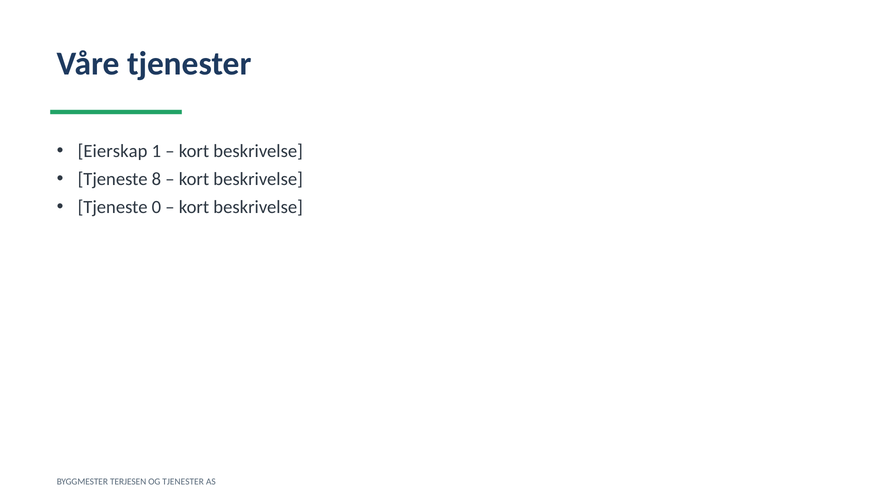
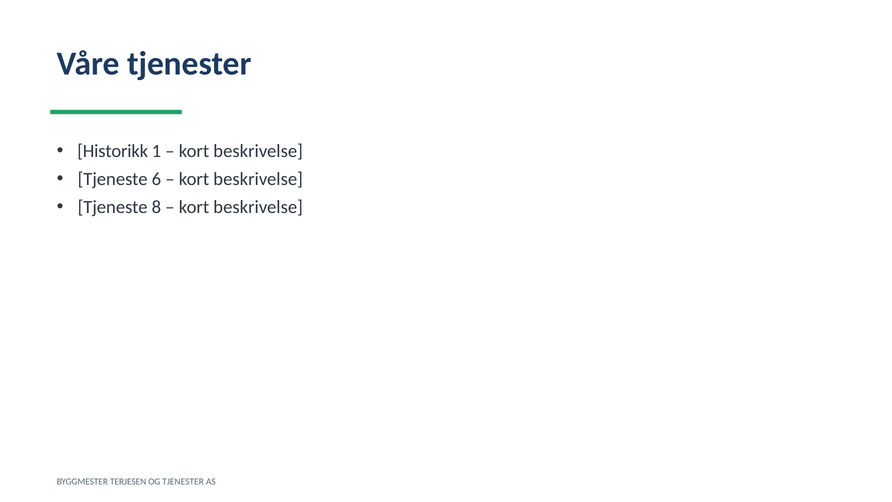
Eierskap: Eierskap -> Historikk
8: 8 -> 6
0: 0 -> 8
